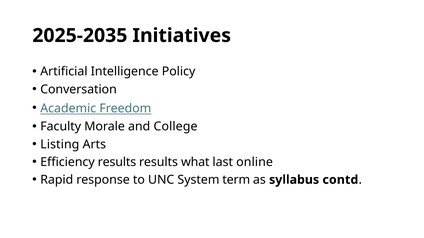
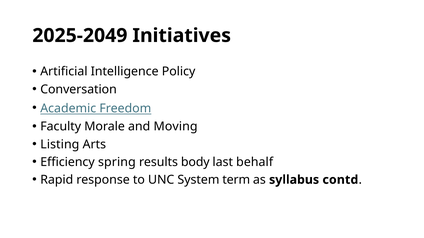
2025-2035: 2025-2035 -> 2025-2049
College: College -> Moving
Efficiency results: results -> spring
what: what -> body
online: online -> behalf
